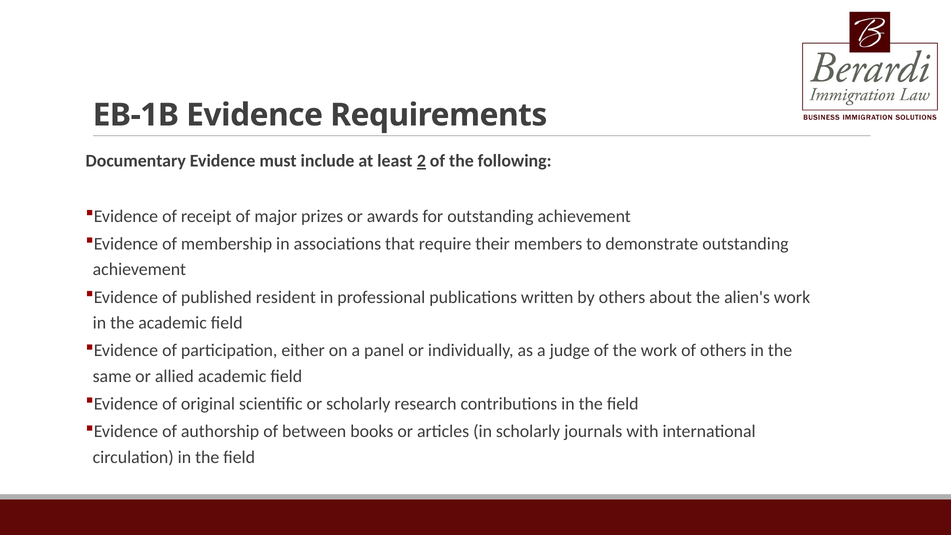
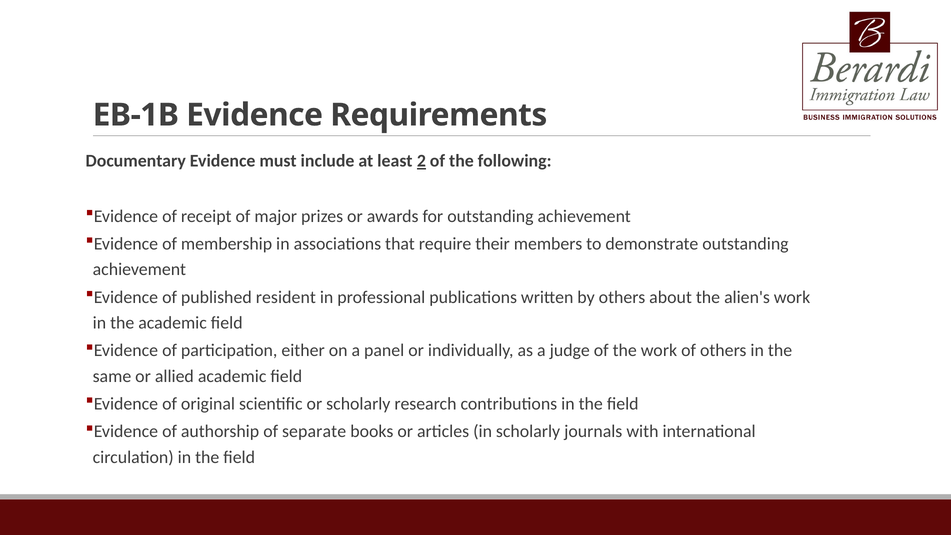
between: between -> separate
